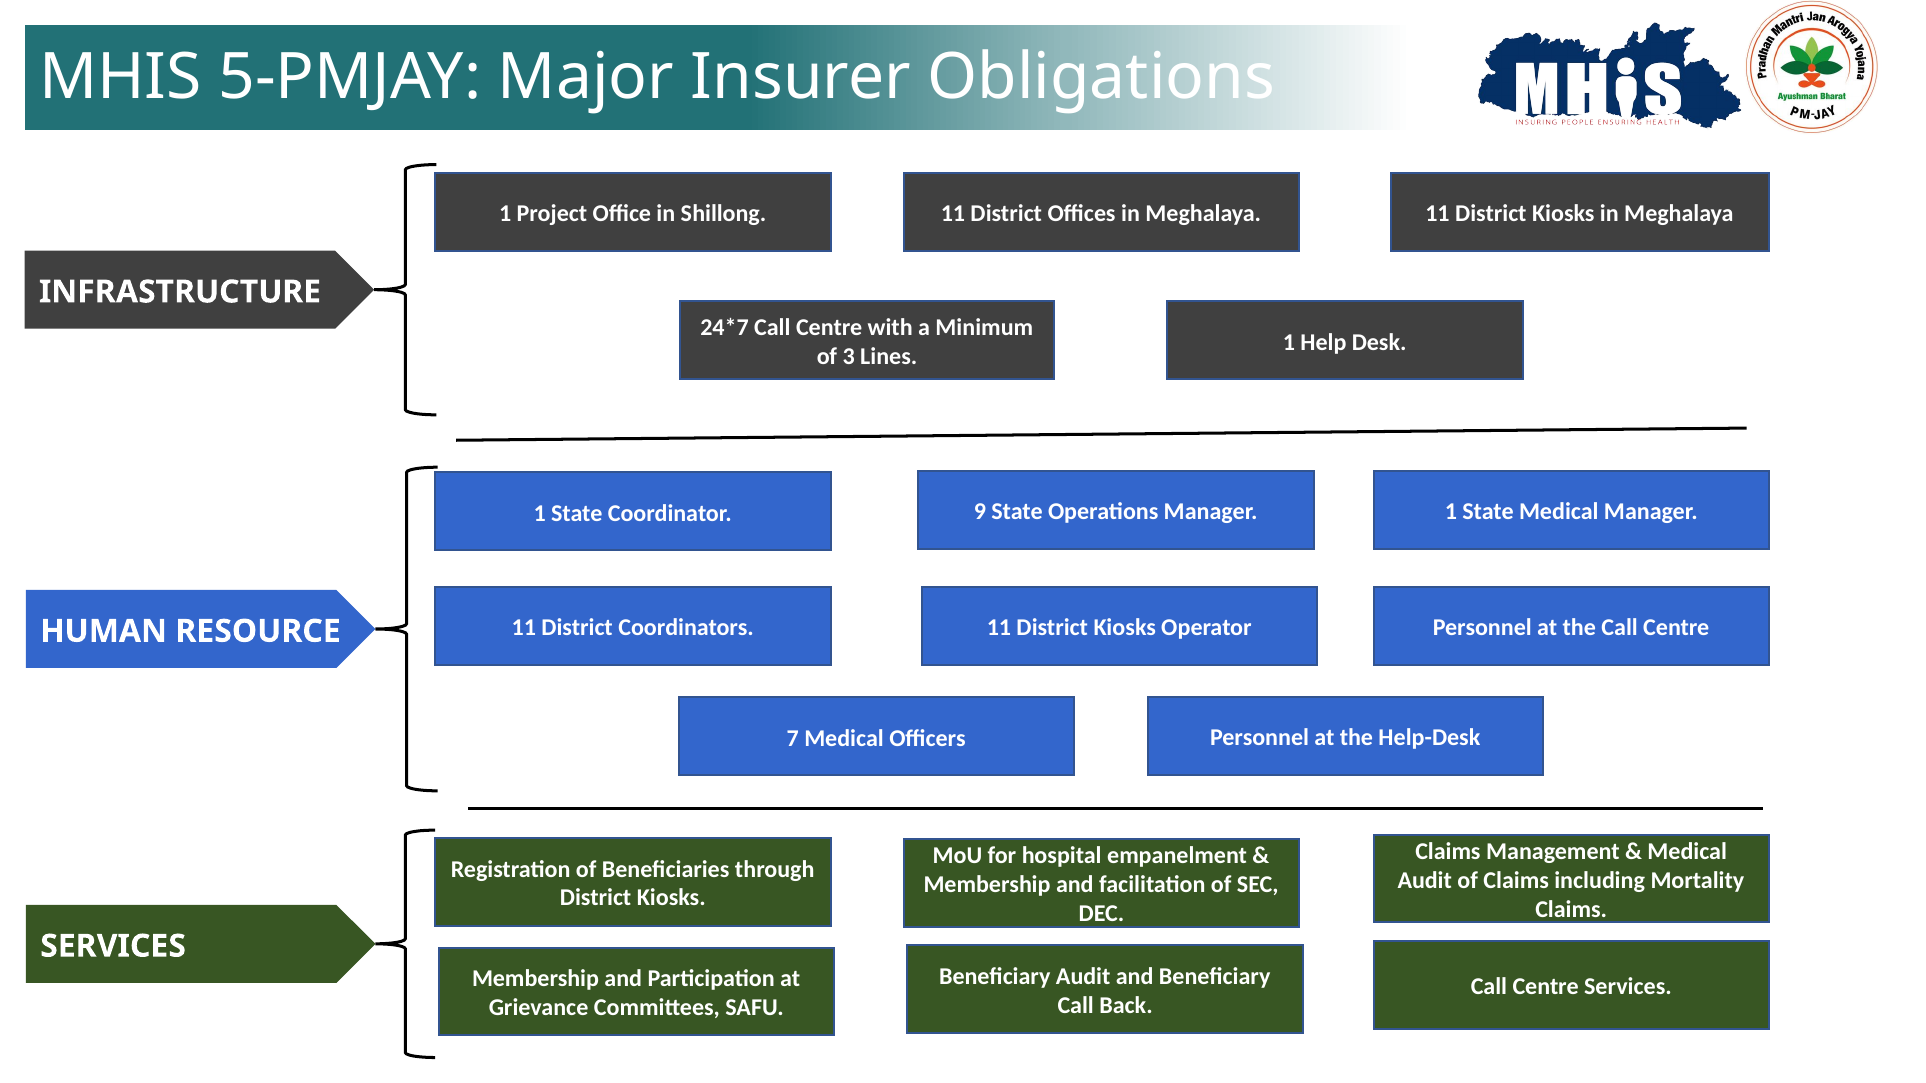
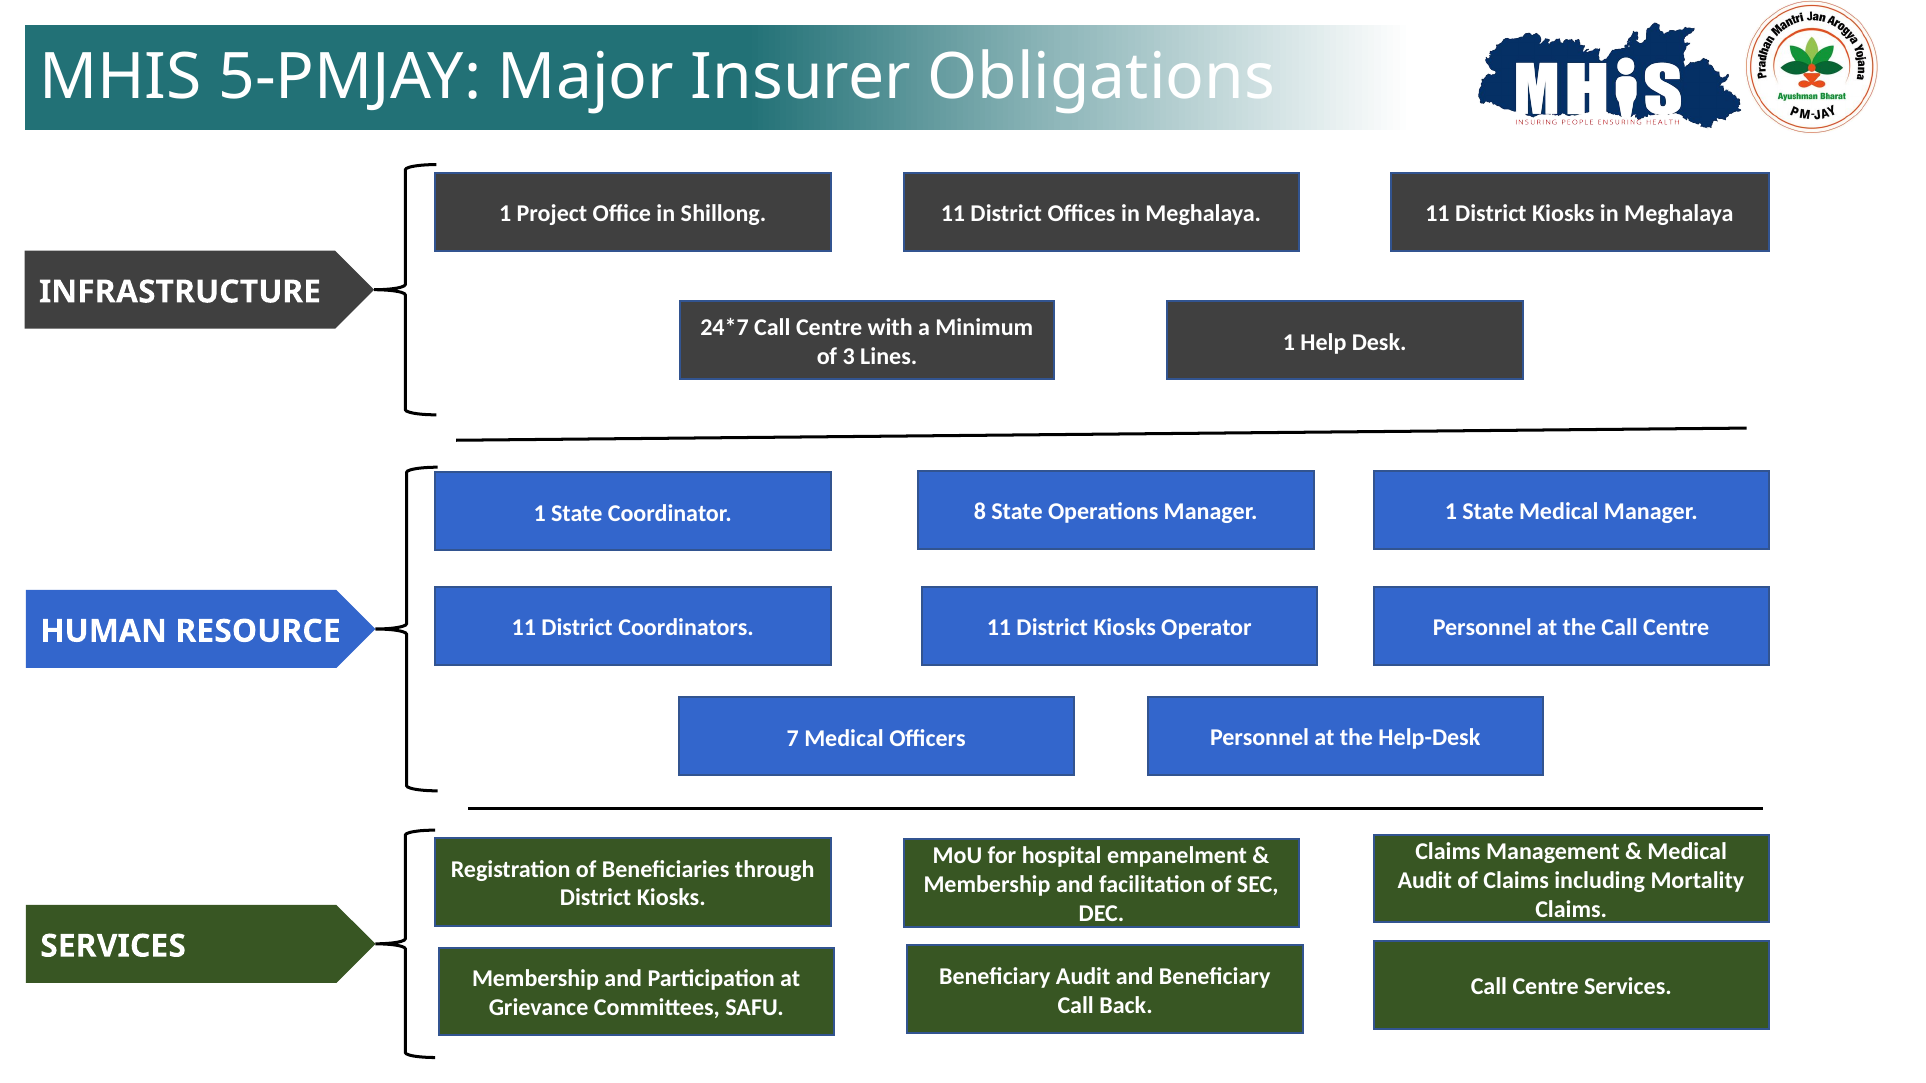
9: 9 -> 8
